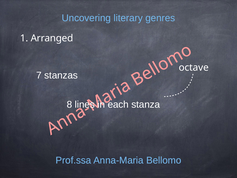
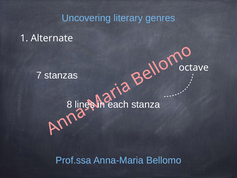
Arranged: Arranged -> Alternate
